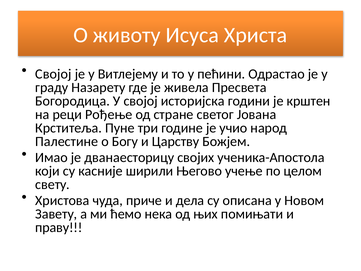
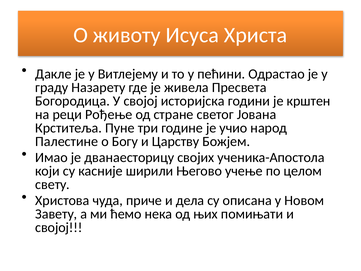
Својој at (53, 74): Својој -> Дакле
праву at (59, 227): праву -> својој
